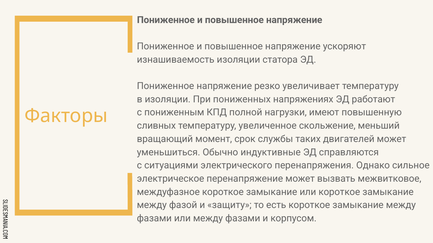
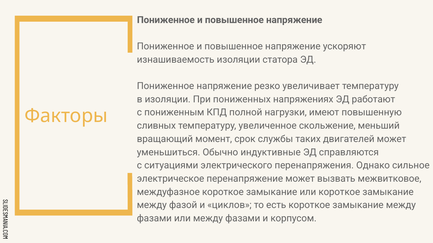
защиту: защиту -> циклов
